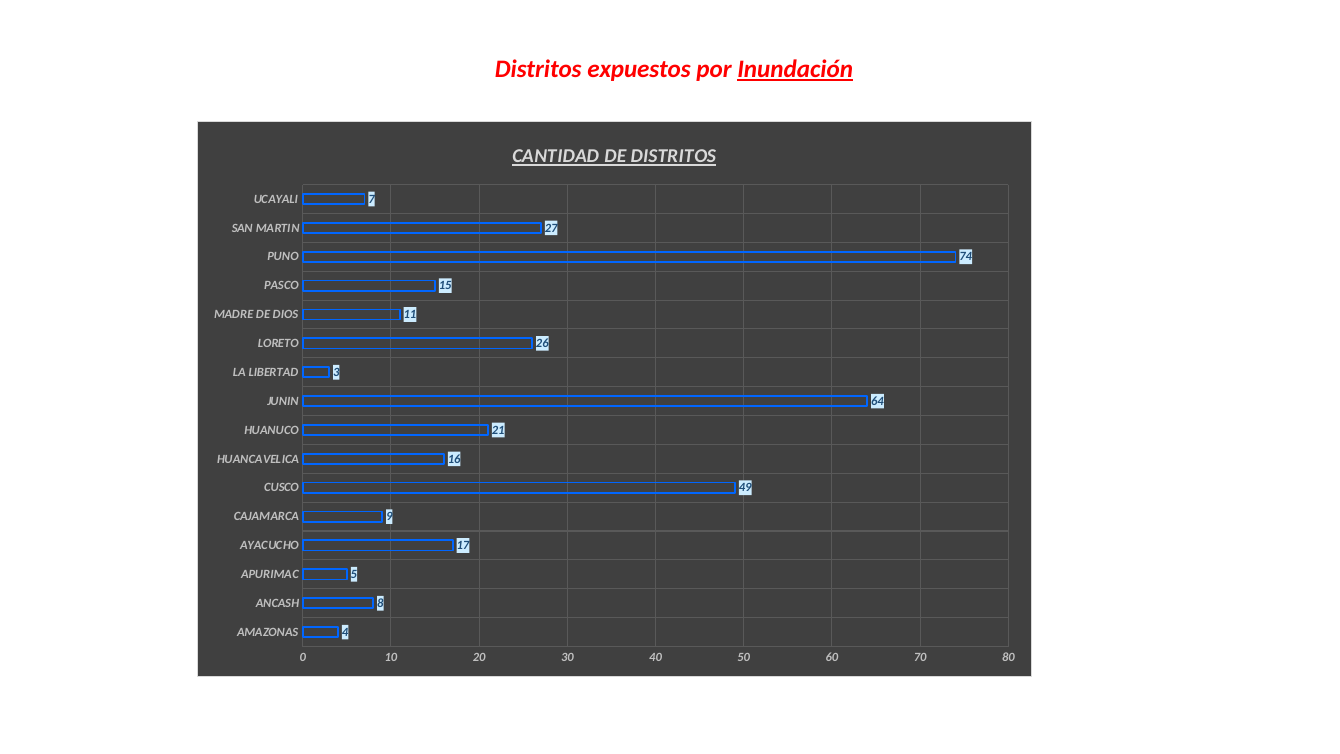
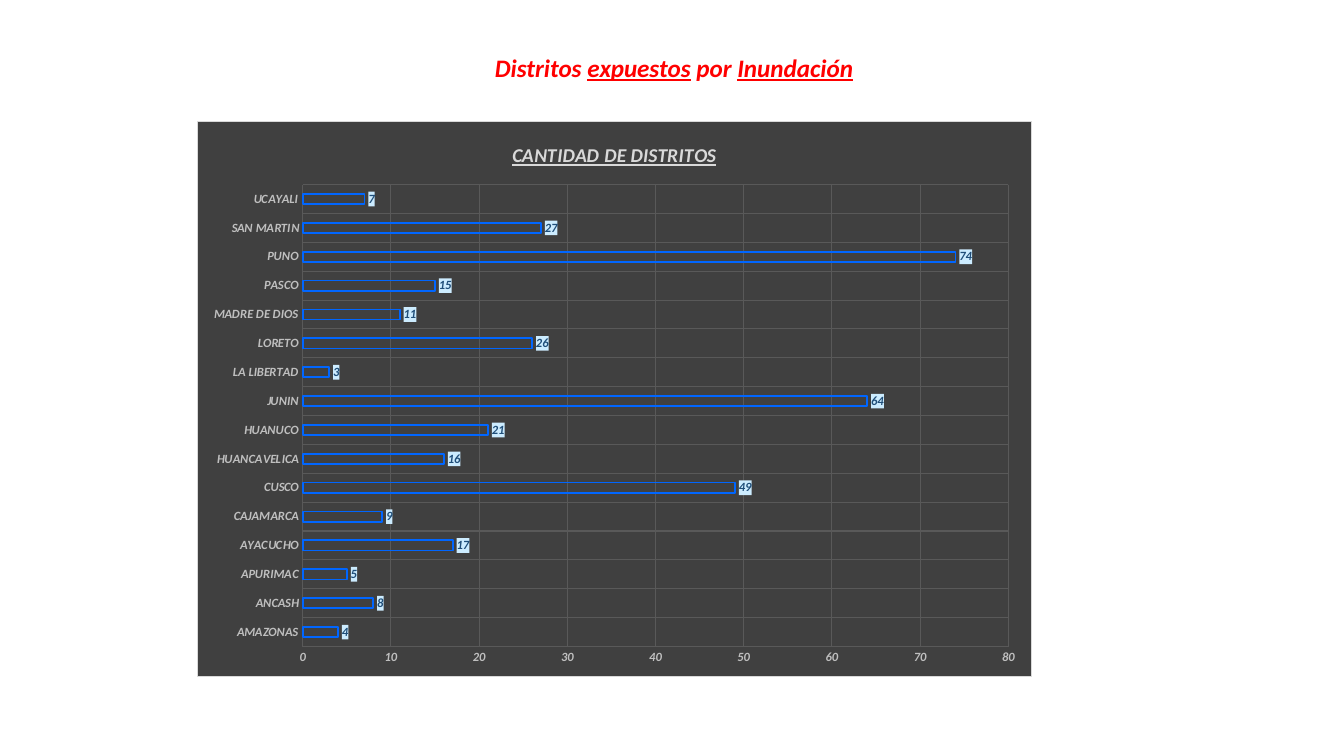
expuestos underline: none -> present
